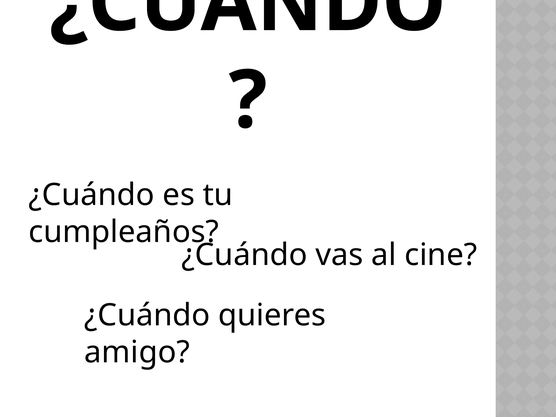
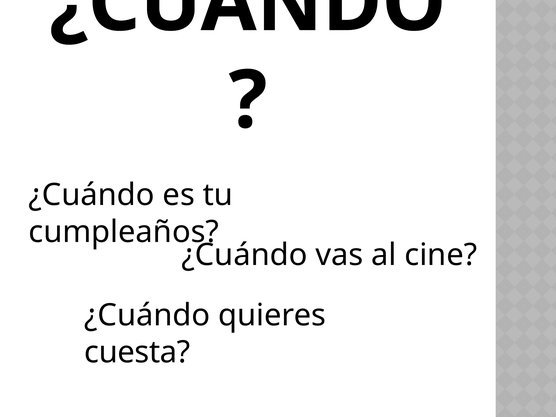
amigo: amigo -> cuesta
